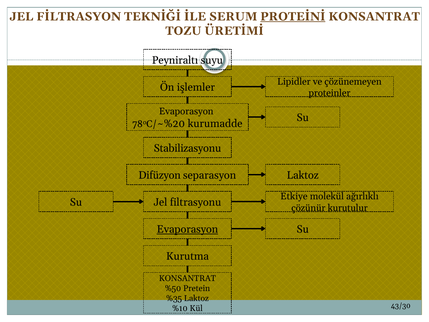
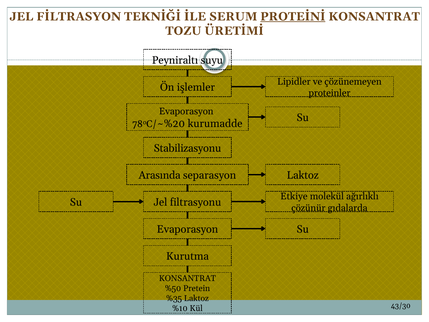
Difüzyon: Difüzyon -> Arasında
kurutulur: kurutulur -> gıdalarda
Evaporasyon at (187, 229) underline: present -> none
